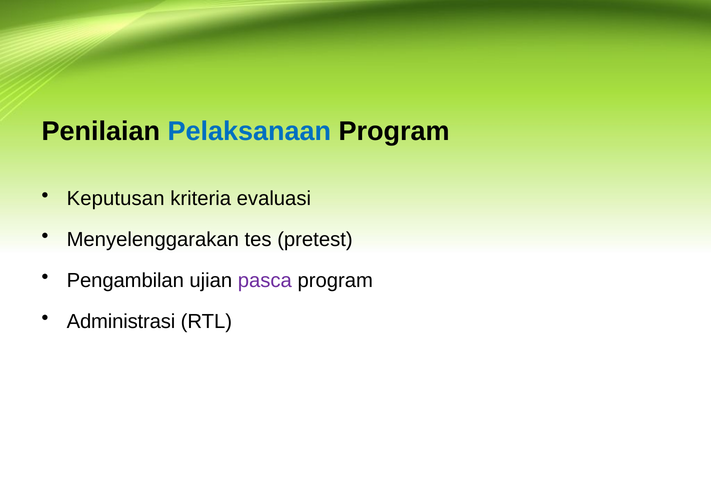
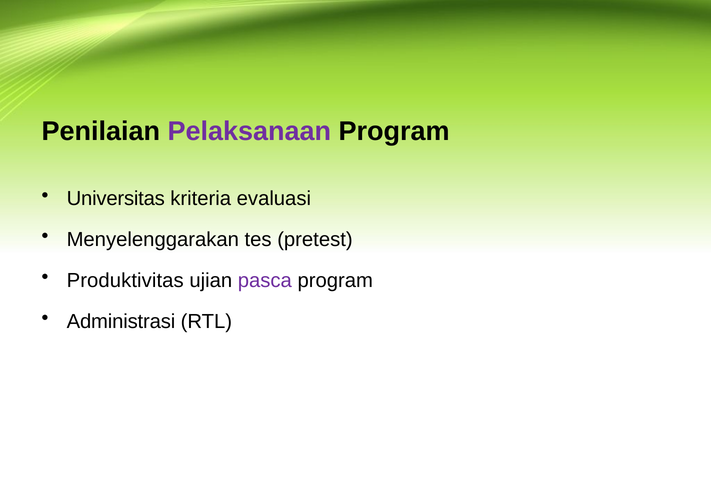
Pelaksanaan colour: blue -> purple
Keputusan: Keputusan -> Universitas
Pengambilan: Pengambilan -> Produktivitas
